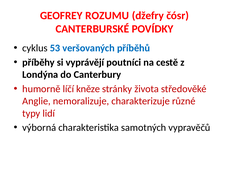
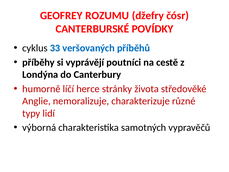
53: 53 -> 33
kněze: kněze -> herce
